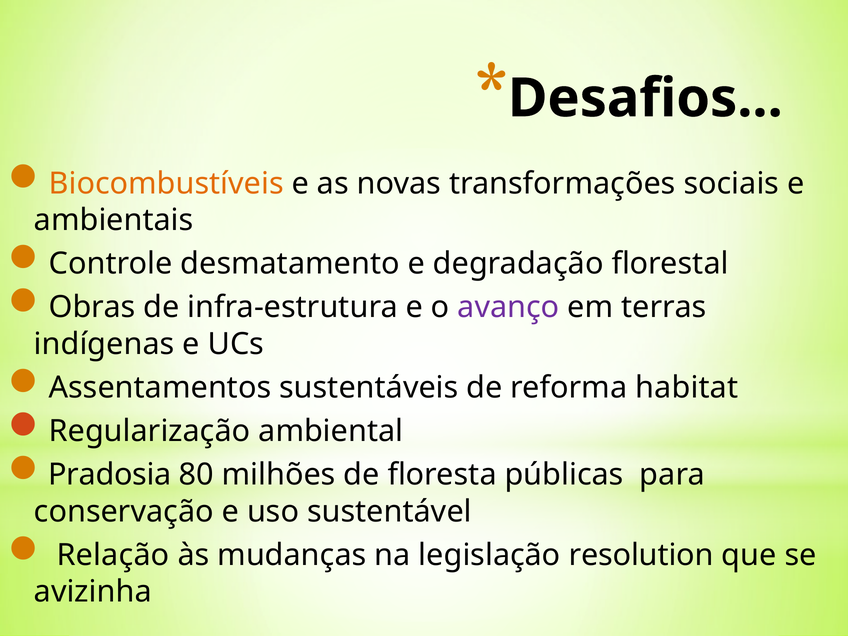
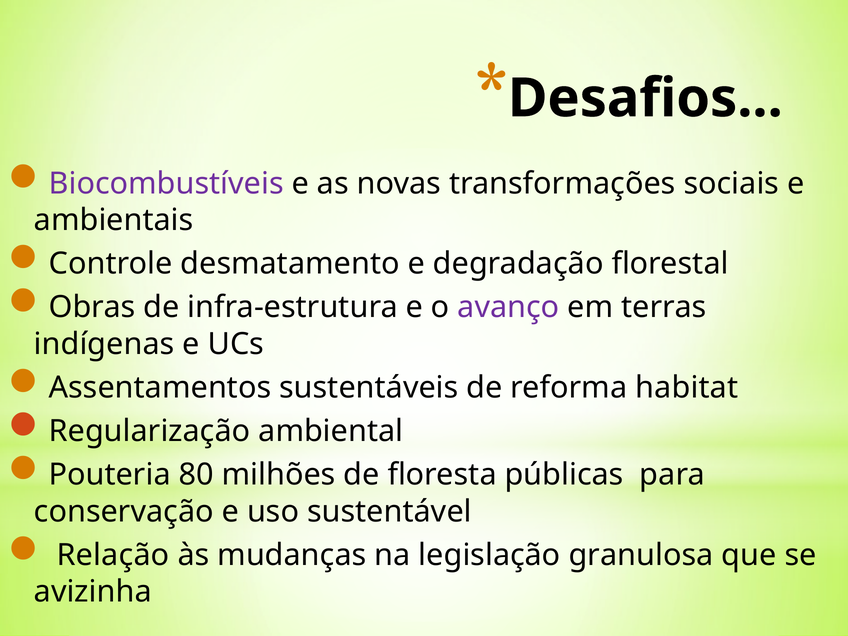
Biocombustíveis colour: orange -> purple
Pradosia: Pradosia -> Pouteria
resolution: resolution -> granulosa
